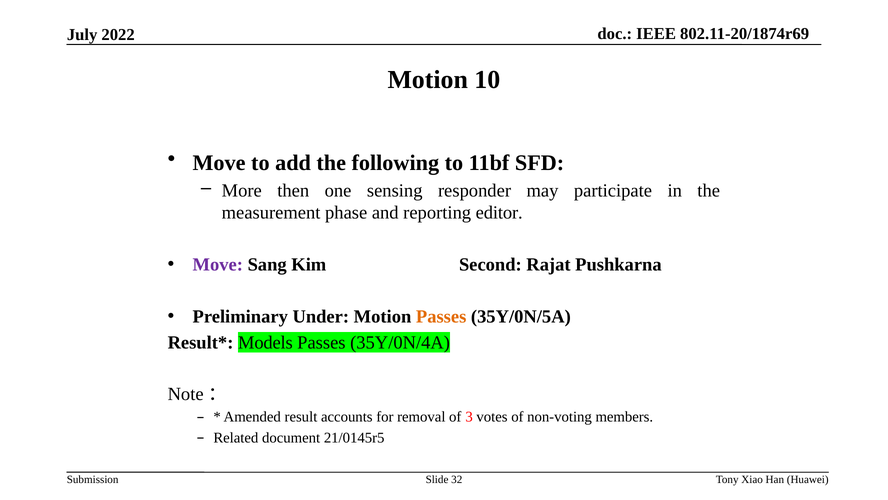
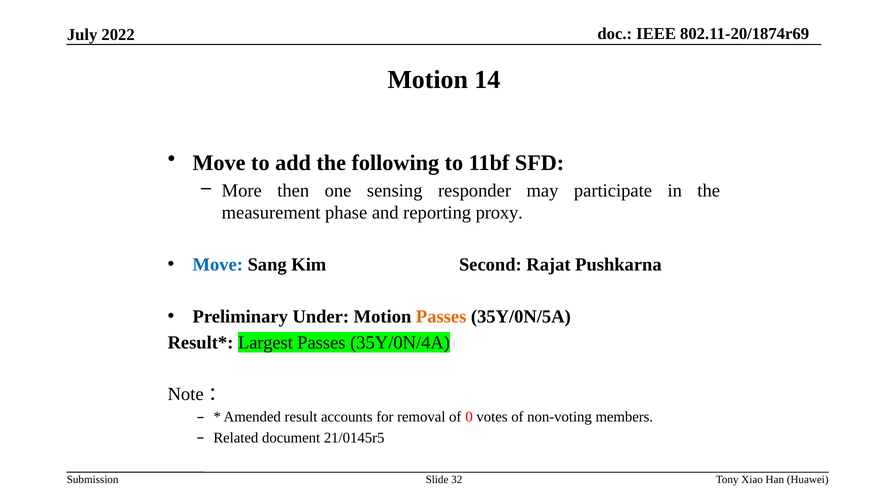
10: 10 -> 14
editor: editor -> proxy
Move at (218, 264) colour: purple -> blue
Models: Models -> Largest
3: 3 -> 0
